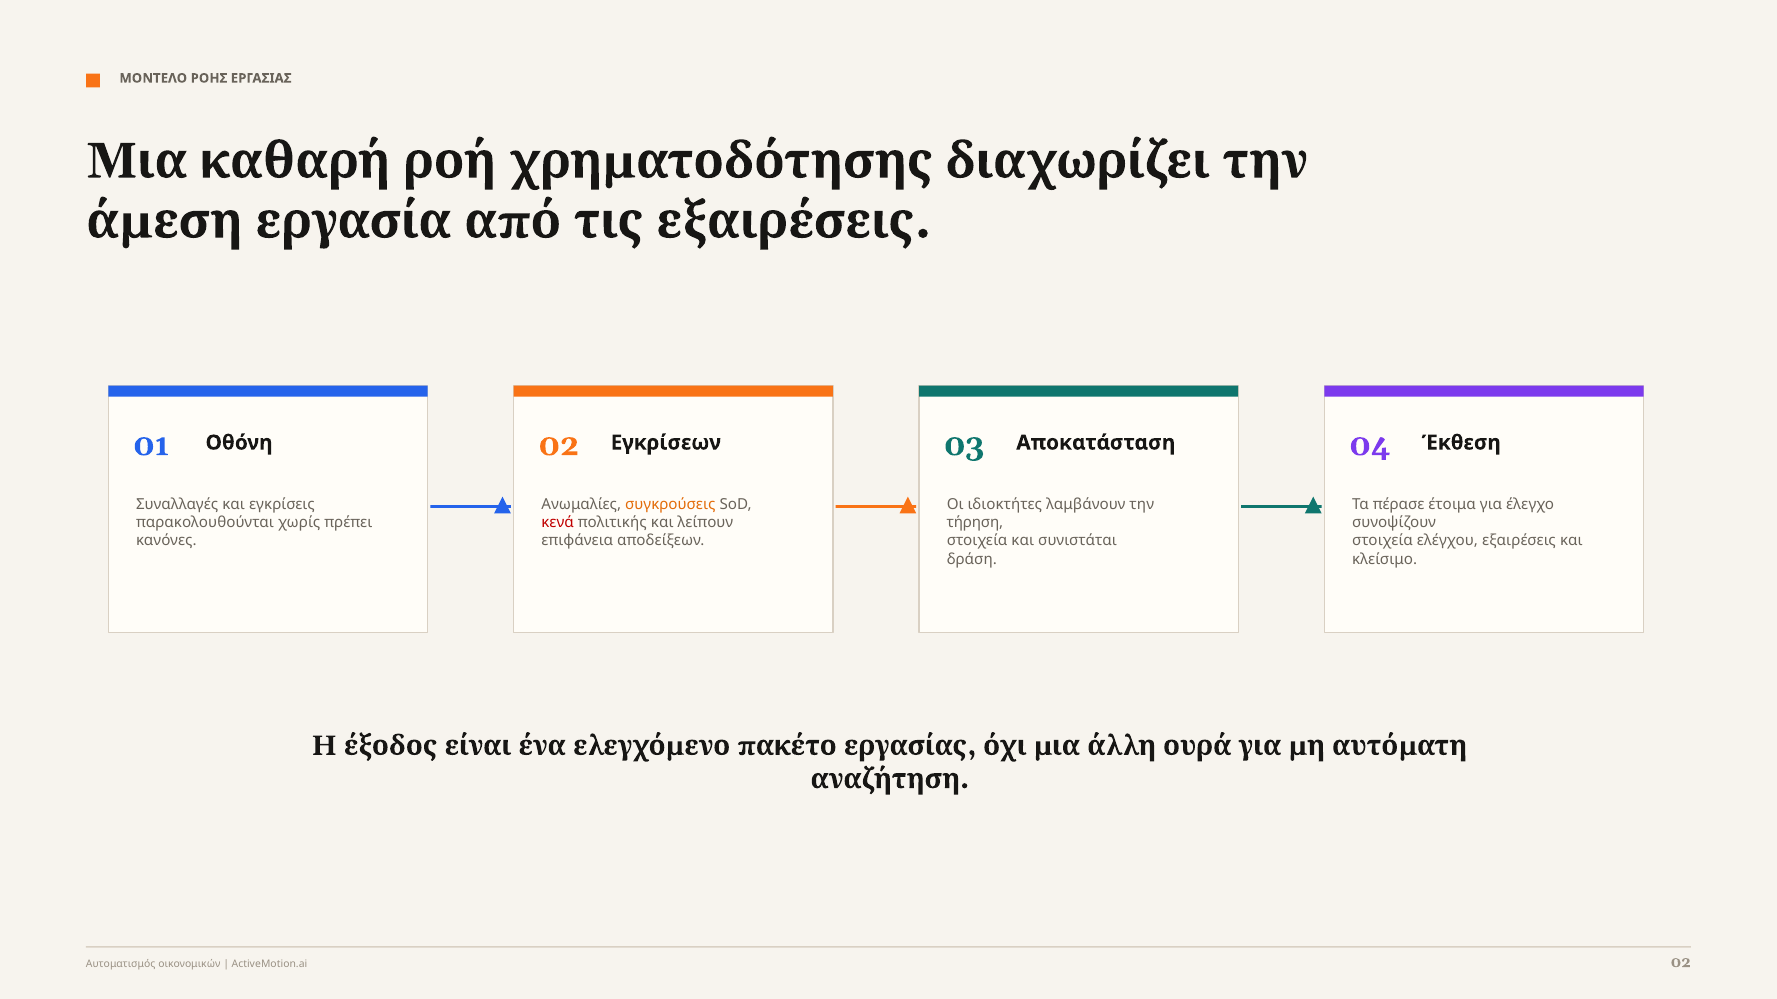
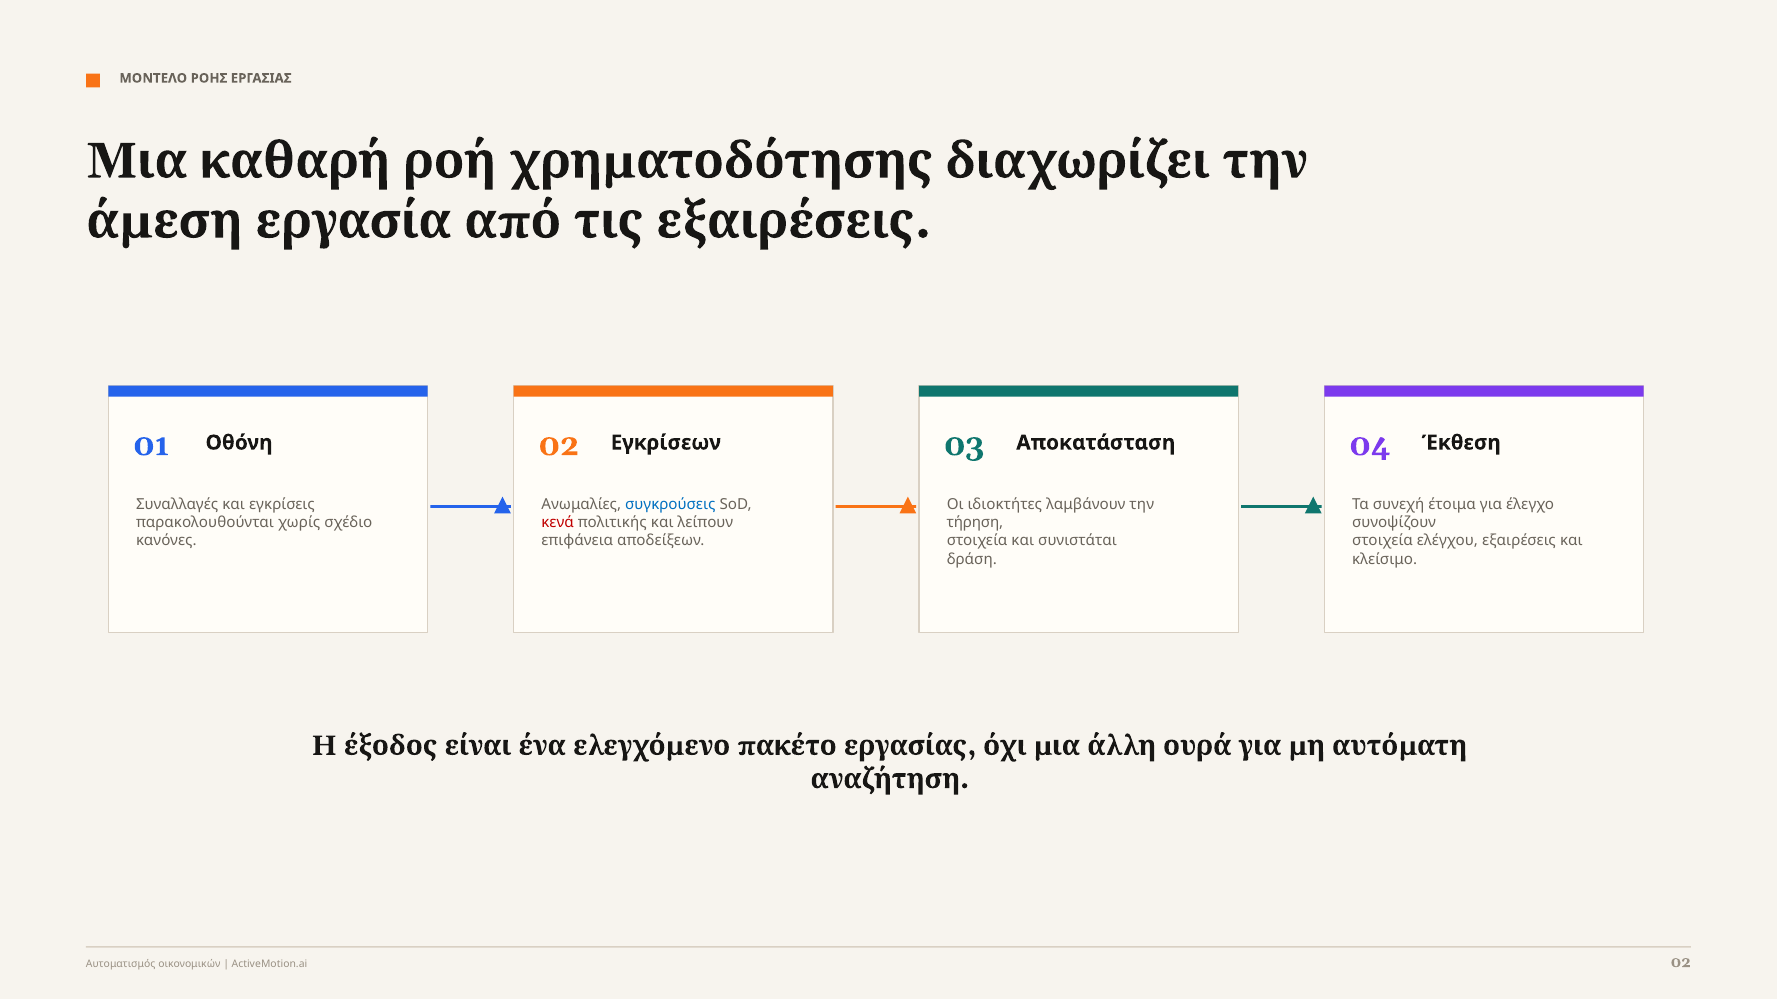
συγκρούσεις colour: orange -> blue
πέρασε: πέρασε -> συνεχή
πρέπει: πρέπει -> σχέδιο
